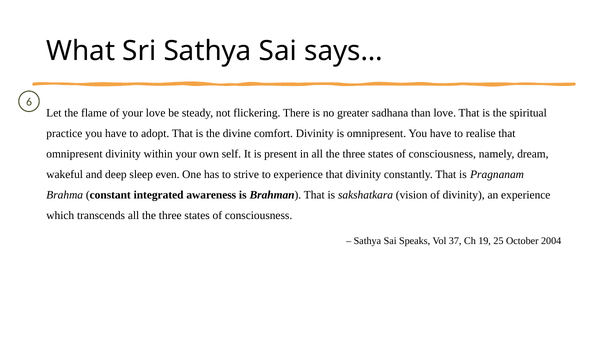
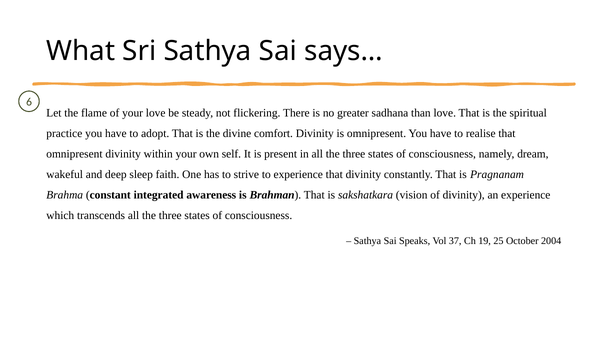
even: even -> faith
